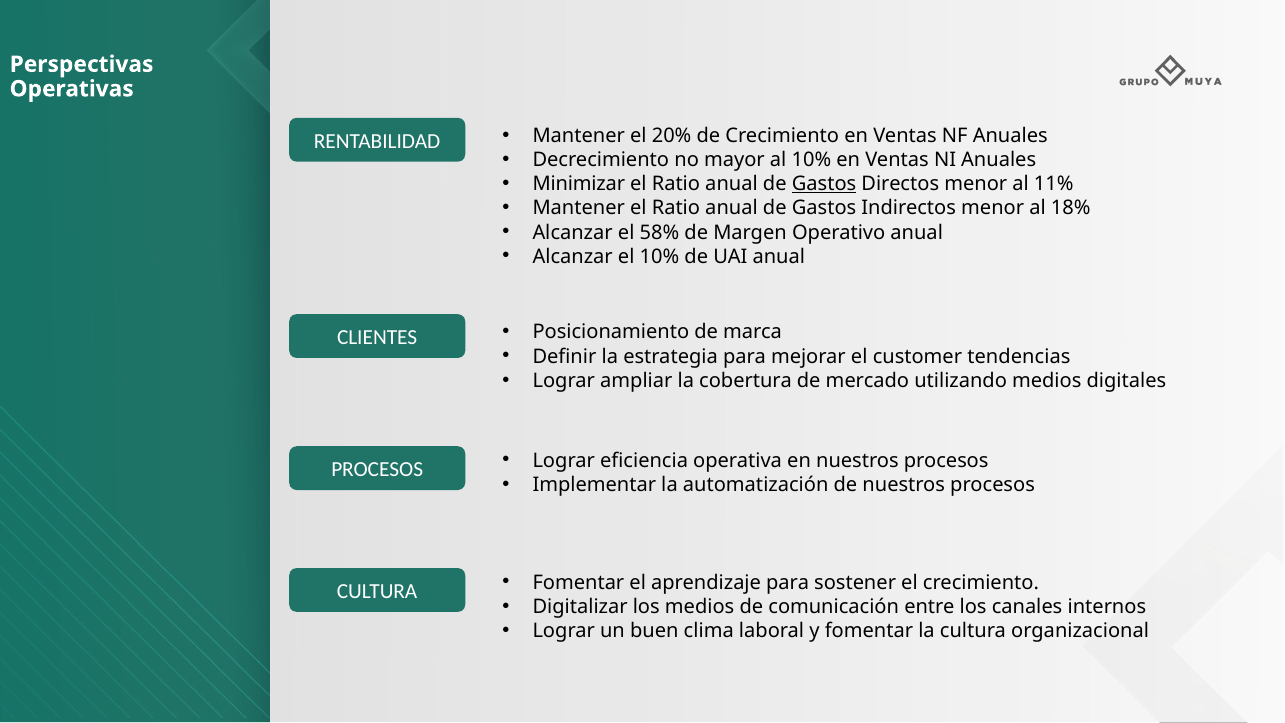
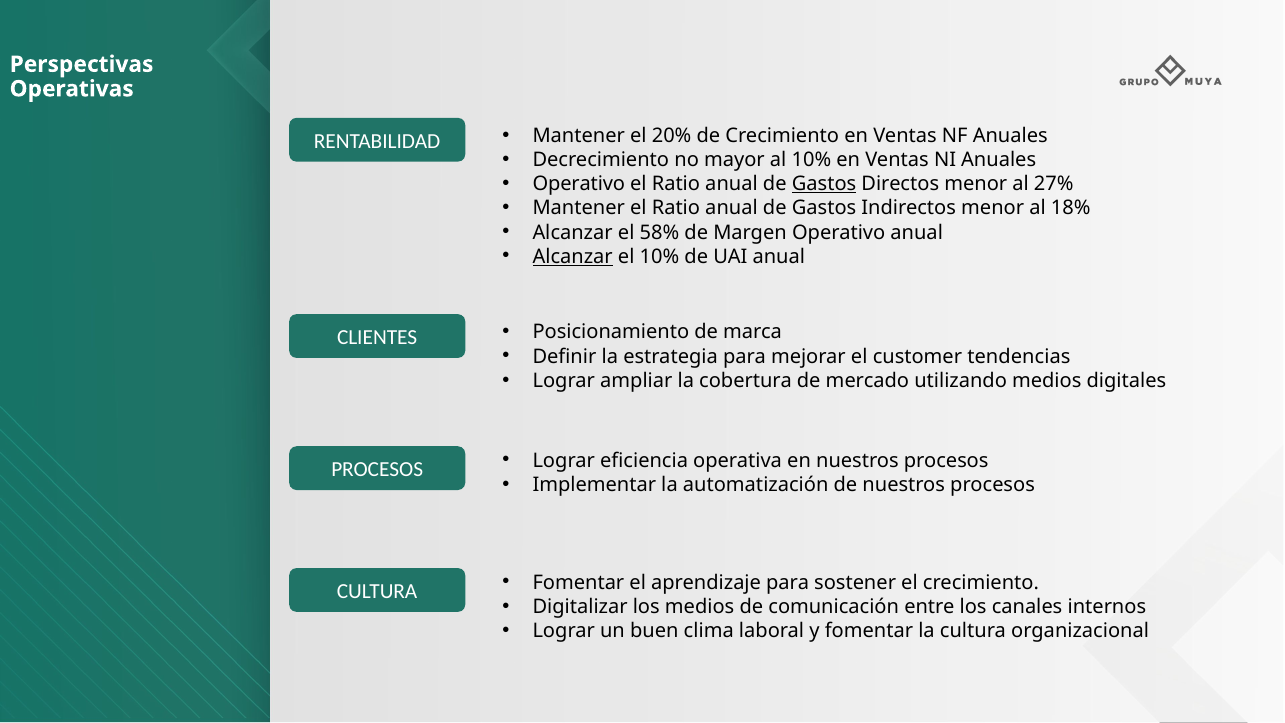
Minimizar at (579, 184): Minimizar -> Operativo
11%: 11% -> 27%
Alcanzar at (573, 256) underline: none -> present
